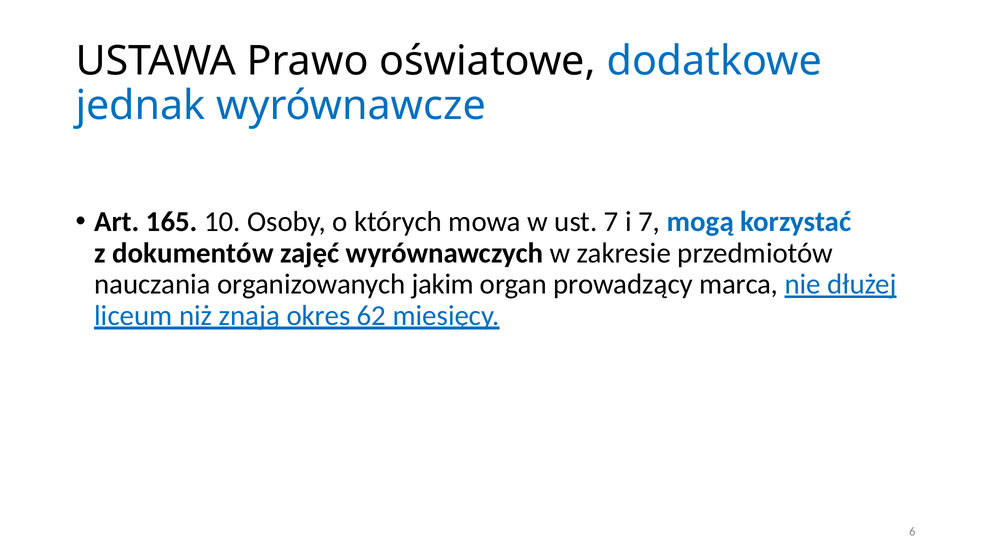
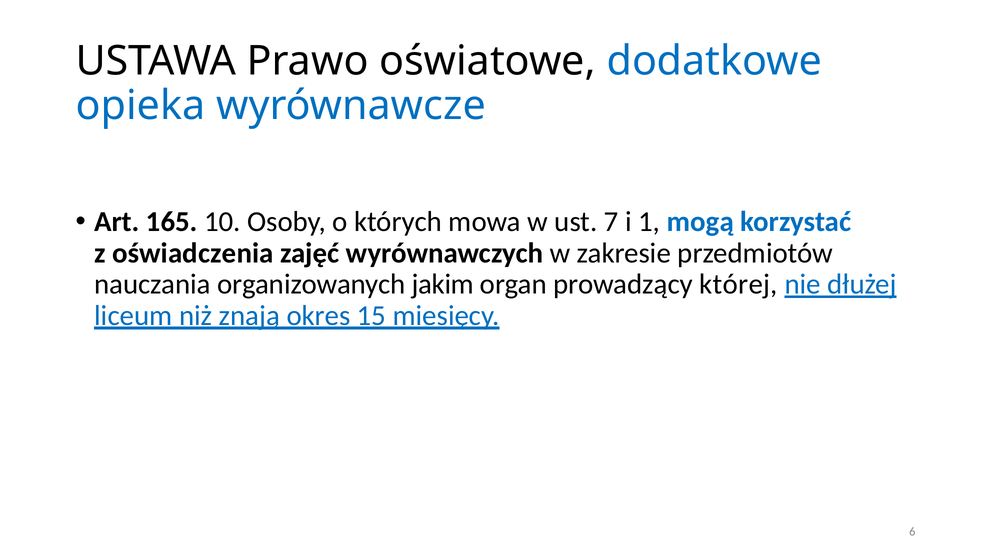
jednak: jednak -> opieka
i 7: 7 -> 1
dokumentów: dokumentów -> oświadczenia
marca: marca -> której
62: 62 -> 15
